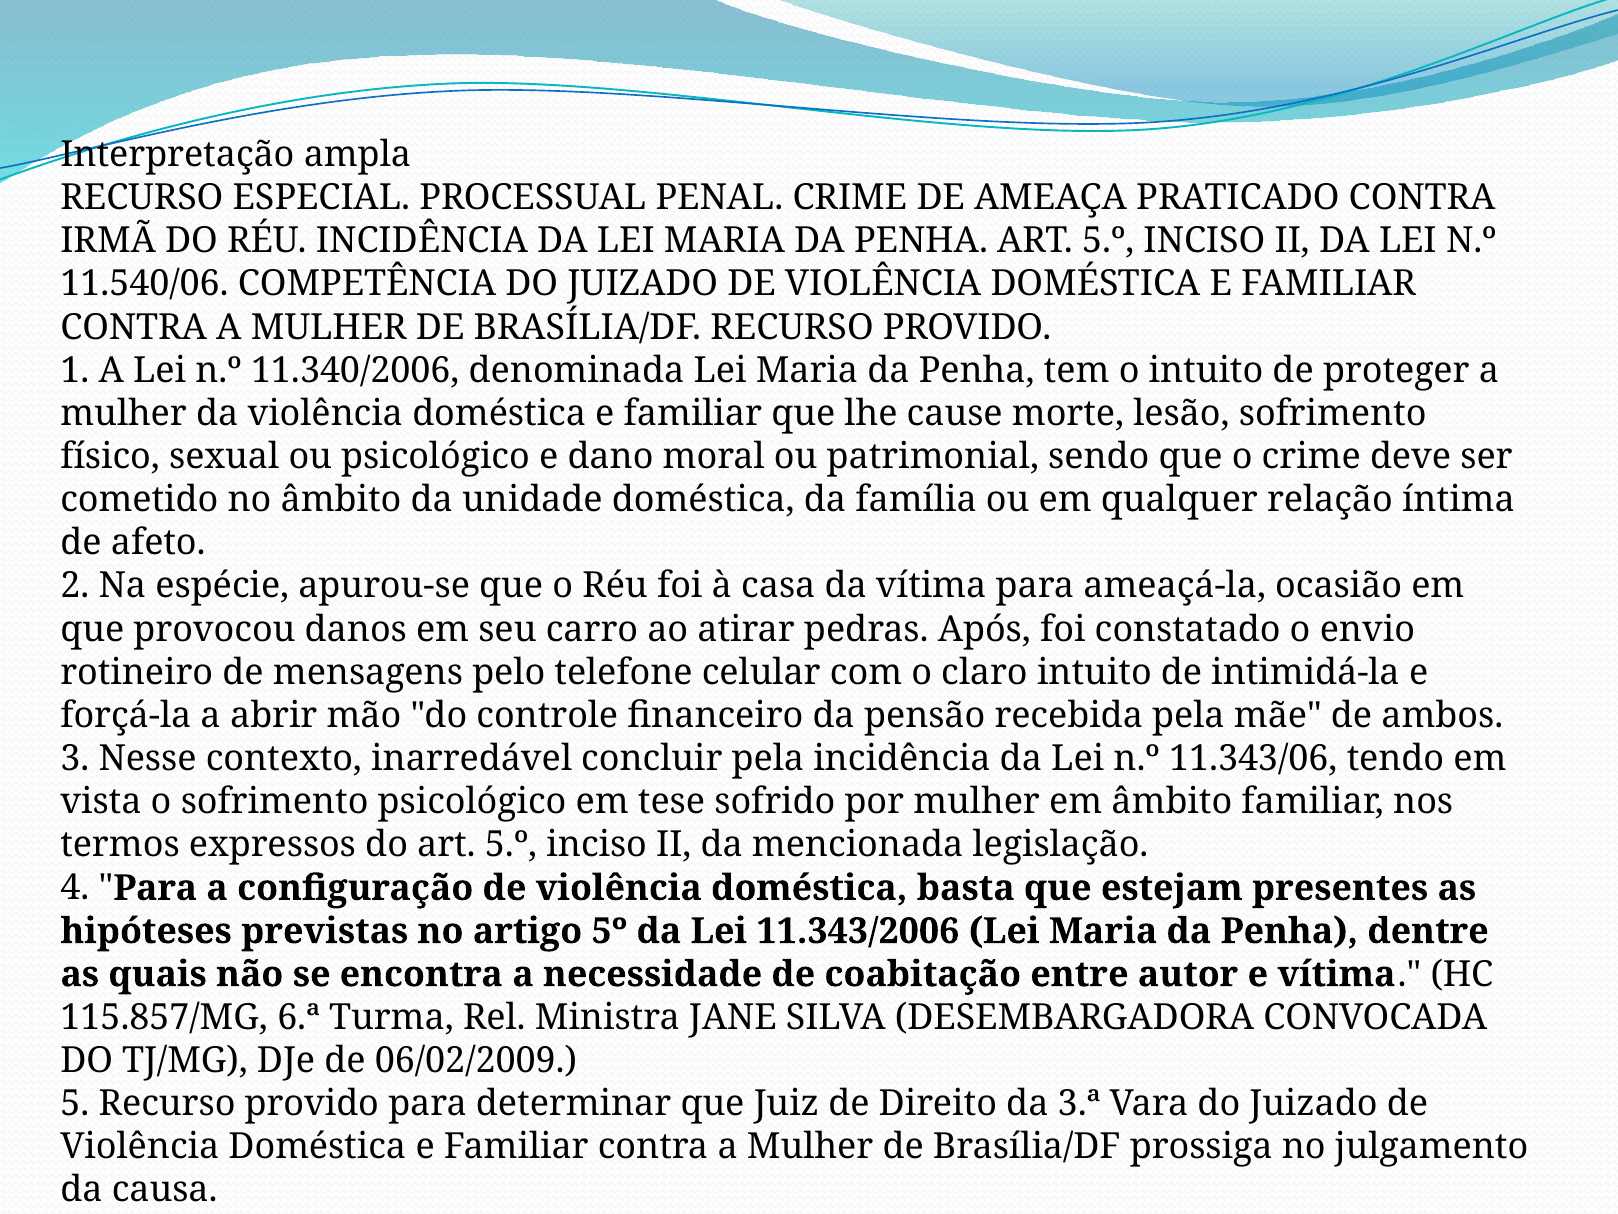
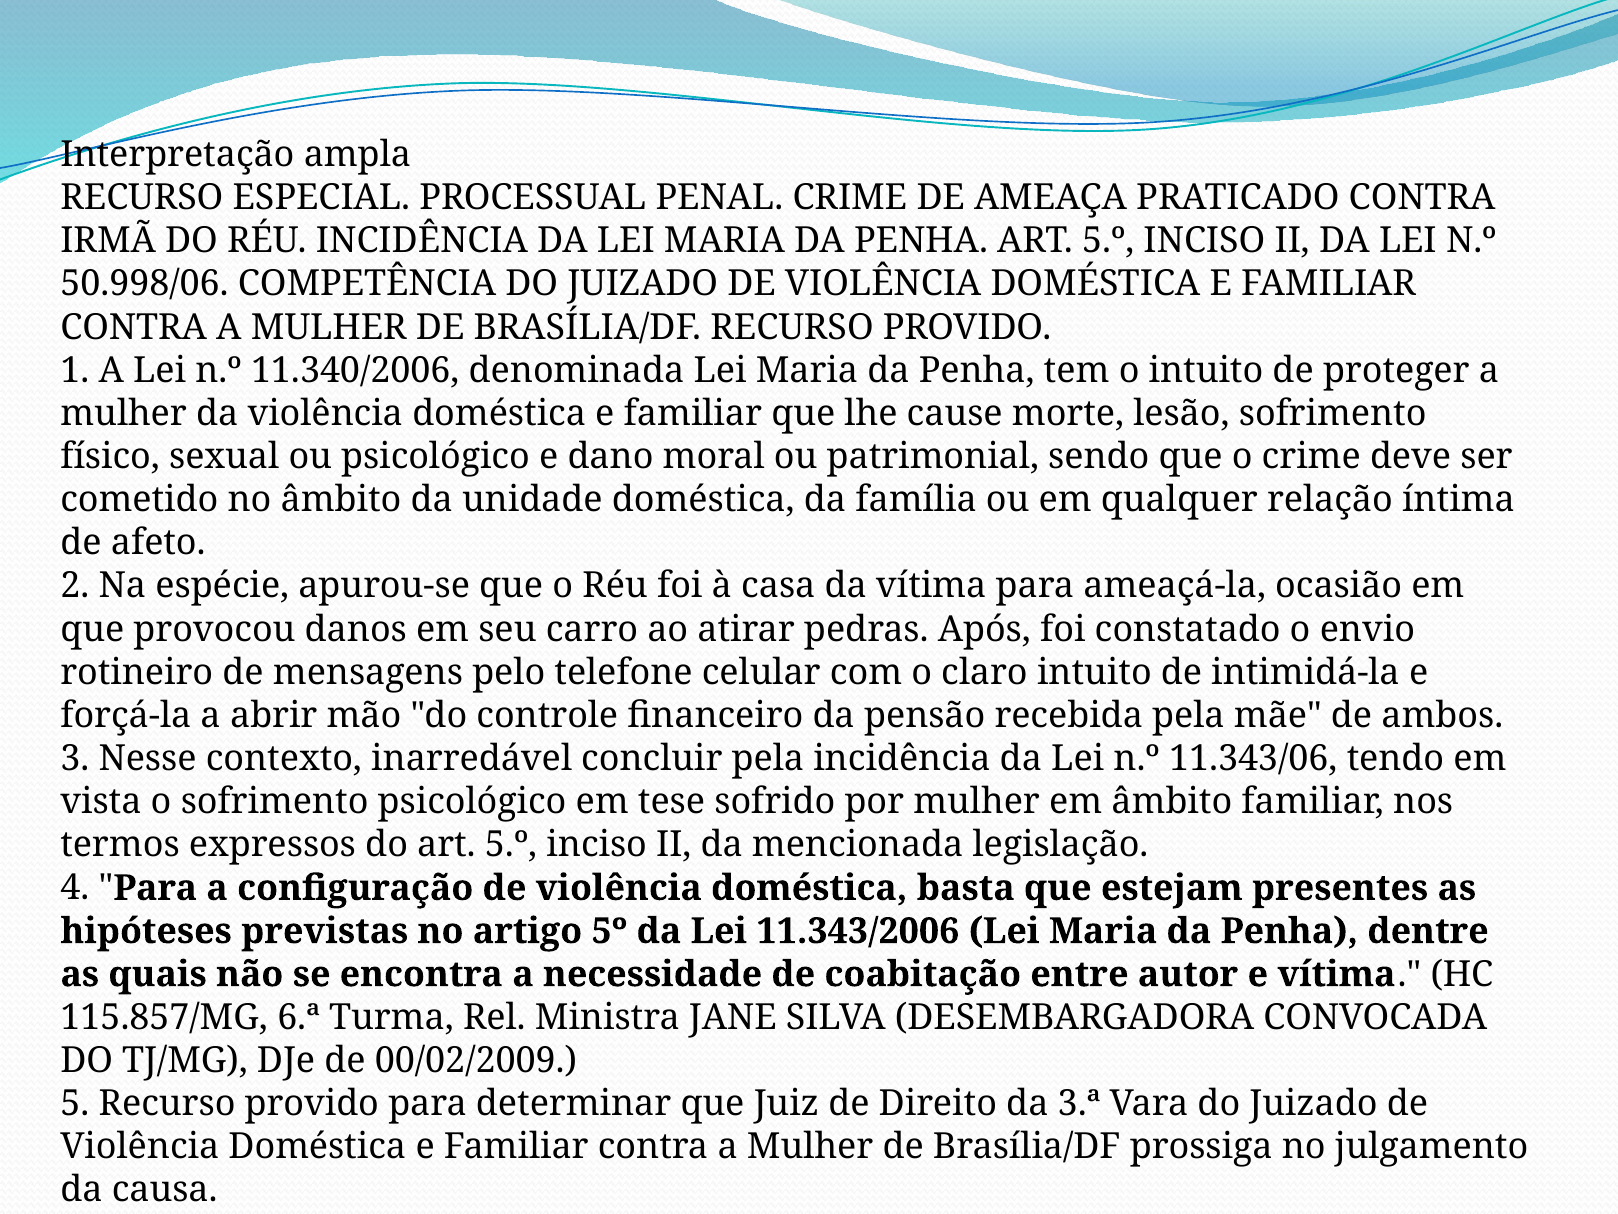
11.540/06: 11.540/06 -> 50.998/06
06/02/2009: 06/02/2009 -> 00/02/2009
